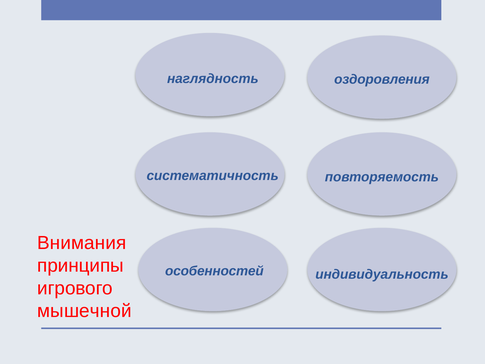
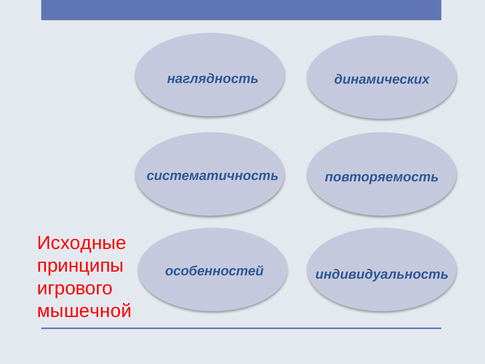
оздоровления: оздоровления -> динамических
Внимания: Внимания -> Исходные
